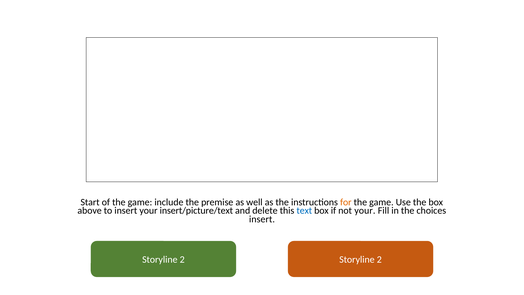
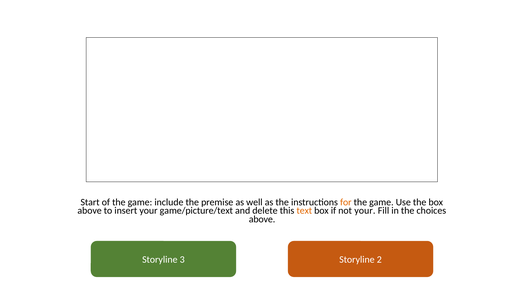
insert/picture/text: insert/picture/text -> game/picture/text
text colour: blue -> orange
insert at (262, 219): insert -> above
2 at (182, 259): 2 -> 3
